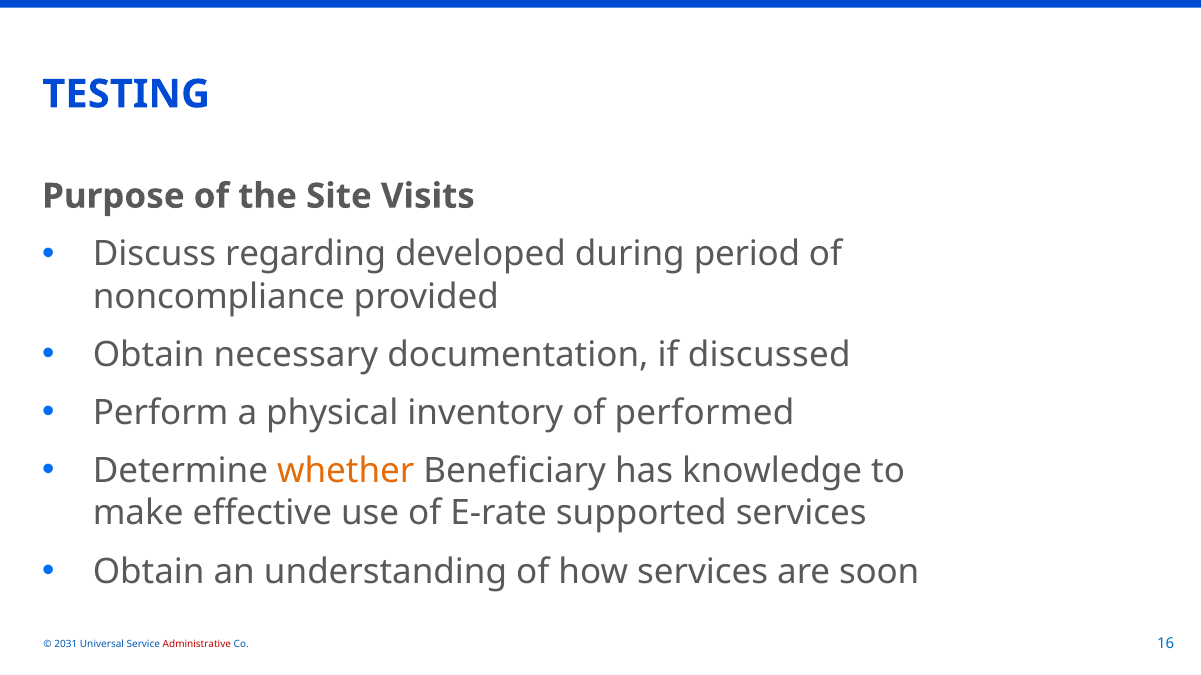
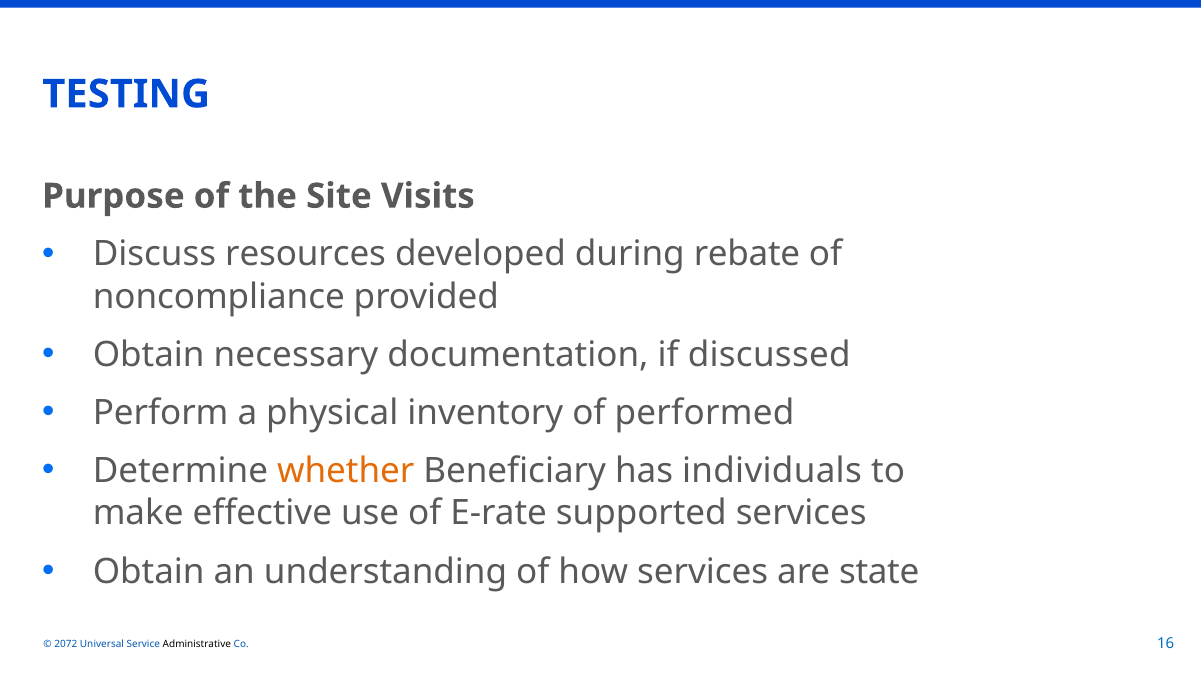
regarding: regarding -> resources
period: period -> rebate
knowledge: knowledge -> individuals
soon: soon -> state
2031: 2031 -> 2072
Administrative colour: red -> black
